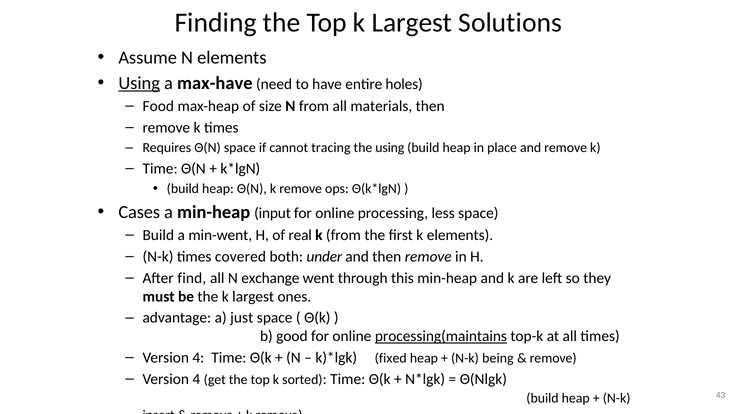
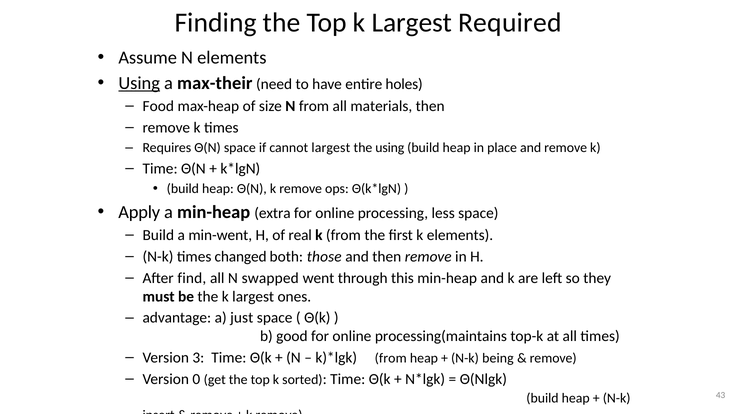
Solutions: Solutions -> Required
max-have: max-have -> max-their
cannot tracing: tracing -> largest
Cases: Cases -> Apply
input: input -> extra
covered: covered -> changed
under: under -> those
exchange: exchange -> swapped
processing(maintains underline: present -> none
4 at (198, 358): 4 -> 3
fixed at (391, 359): fixed -> from
4 at (196, 380): 4 -> 0
